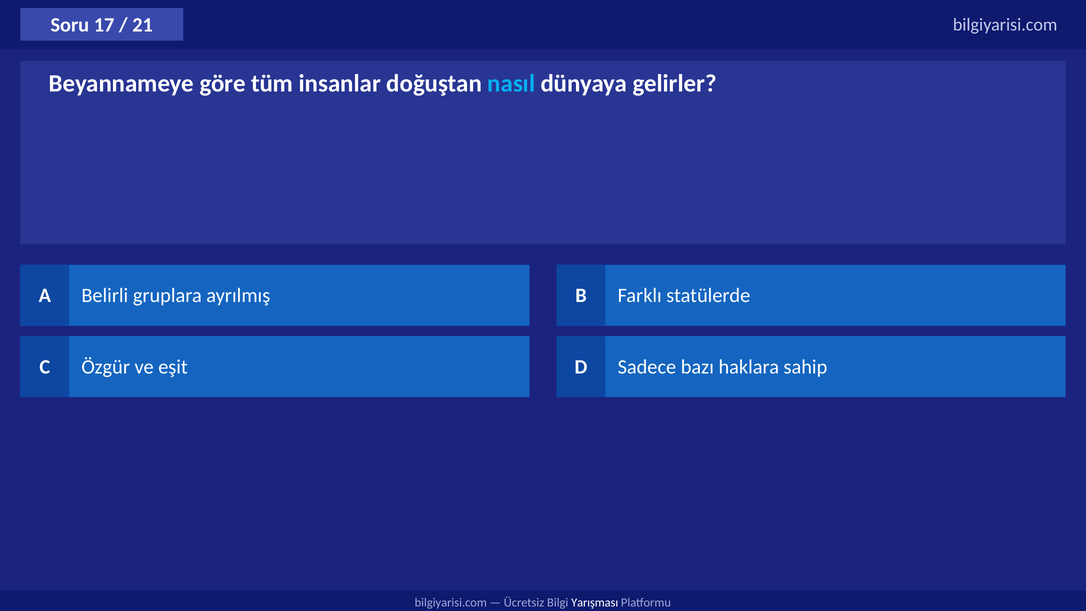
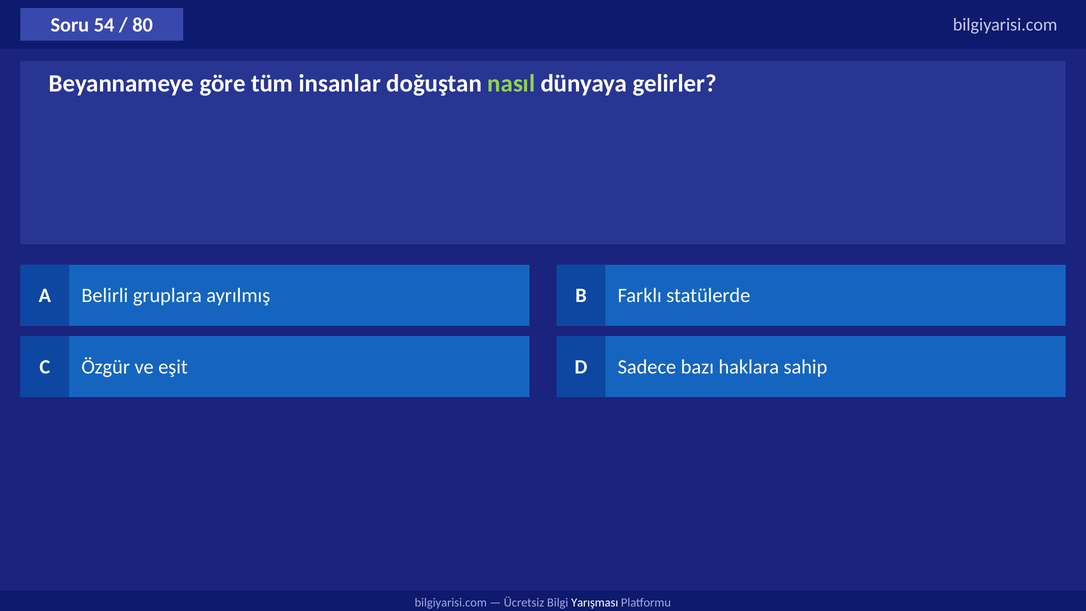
17: 17 -> 54
21: 21 -> 80
nasıl colour: light blue -> light green
